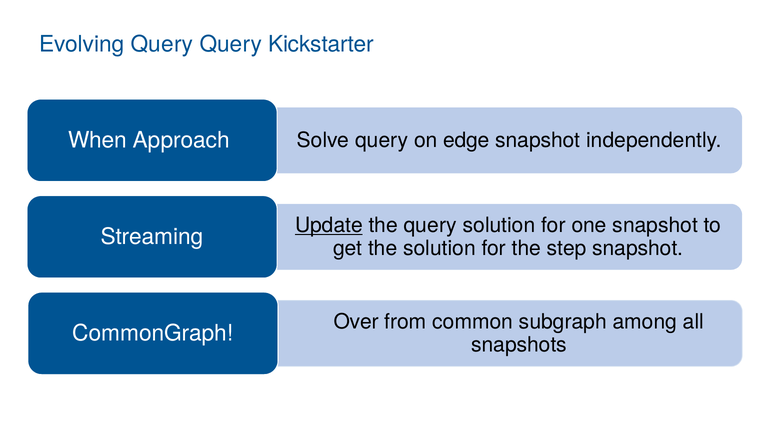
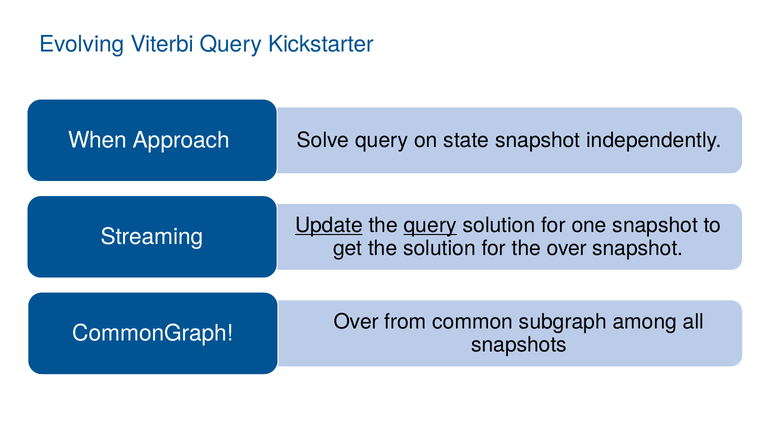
Evolving Query: Query -> Viterbi
edge: edge -> state
query at (430, 225) underline: none -> present
the step: step -> over
